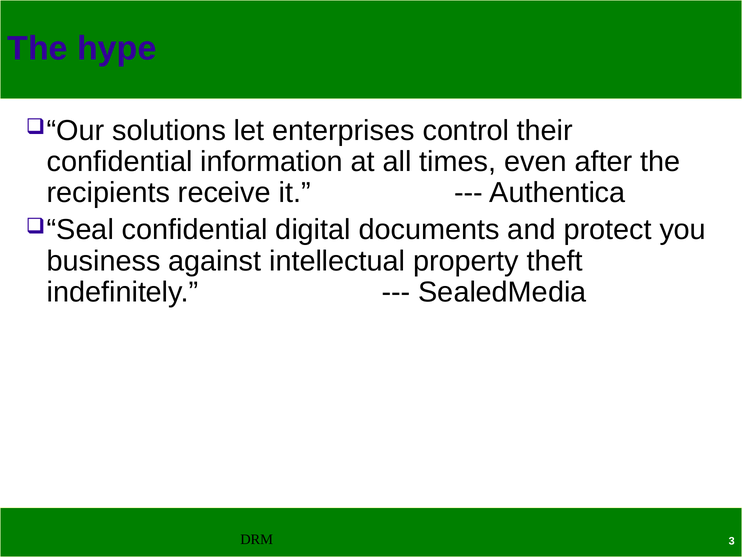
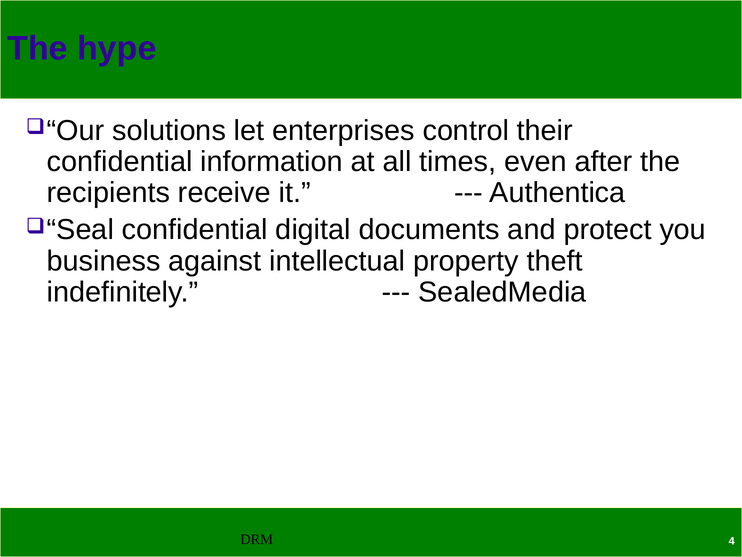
3: 3 -> 4
